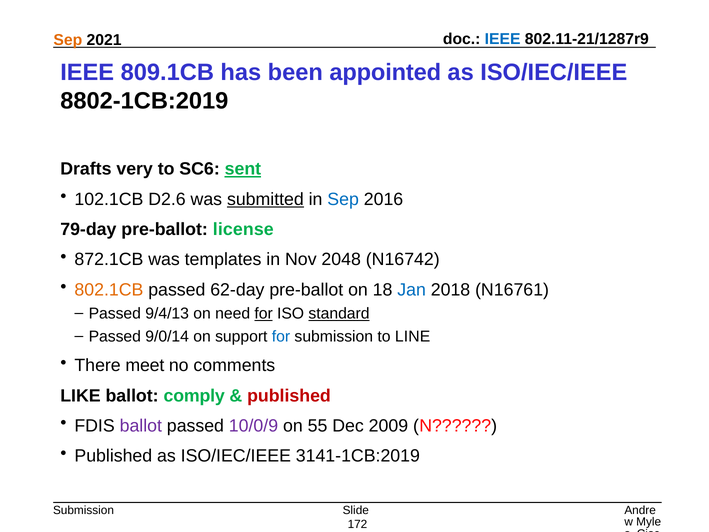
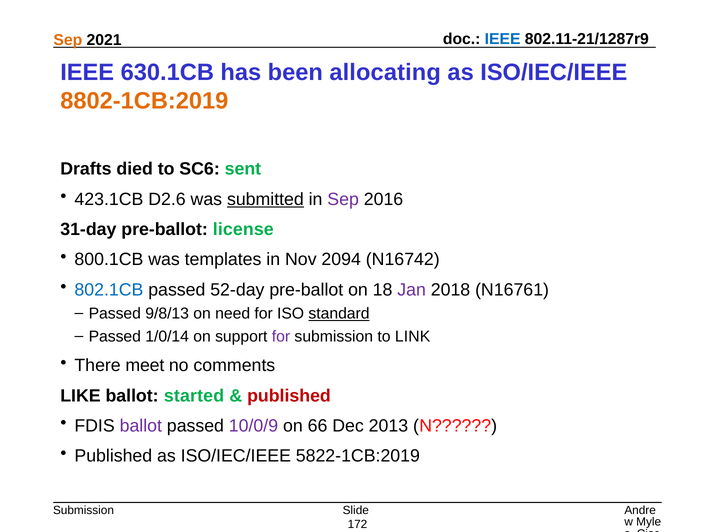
809.1CB: 809.1CB -> 630.1CB
appointed: appointed -> allocating
8802-1CB:2019 colour: black -> orange
very: very -> died
sent underline: present -> none
102.1CB: 102.1CB -> 423.1CB
Sep at (343, 199) colour: blue -> purple
79-day: 79-day -> 31-day
872.1CB: 872.1CB -> 800.1CB
2048: 2048 -> 2094
802.1CB colour: orange -> blue
62-day: 62-day -> 52-day
Jan colour: blue -> purple
9/4/13: 9/4/13 -> 9/8/13
for at (264, 314) underline: present -> none
9/0/14: 9/0/14 -> 1/0/14
for at (281, 336) colour: blue -> purple
LINE: LINE -> LINK
comply: comply -> started
55: 55 -> 66
2009: 2009 -> 2013
3141-1CB:2019: 3141-1CB:2019 -> 5822-1CB:2019
